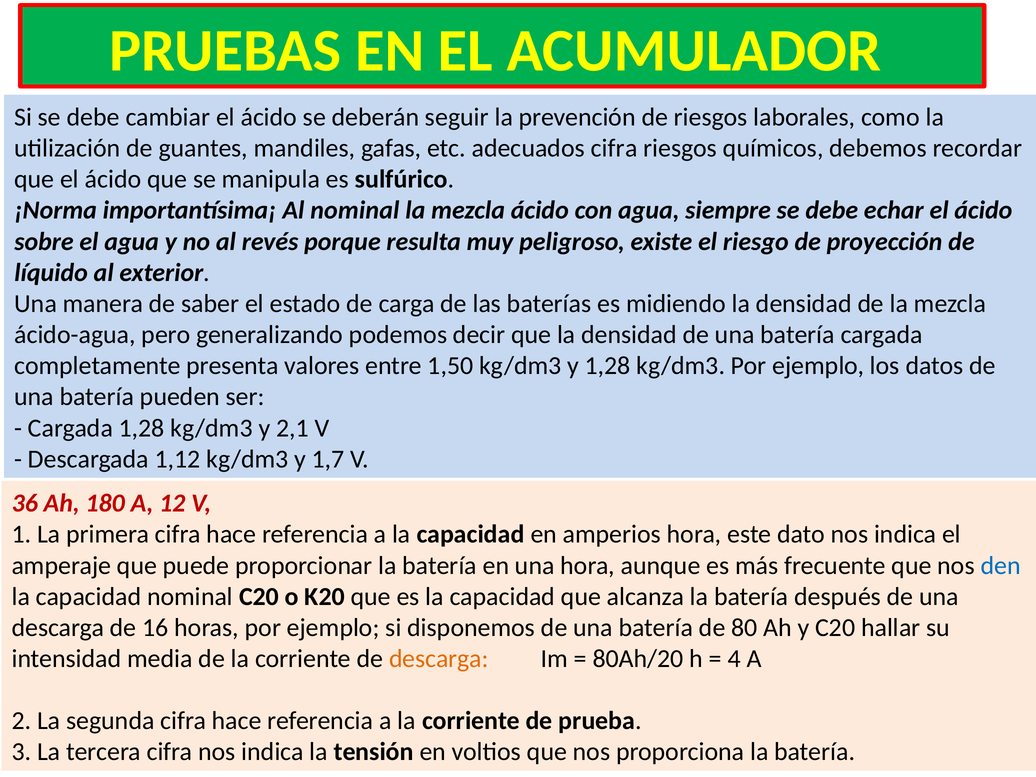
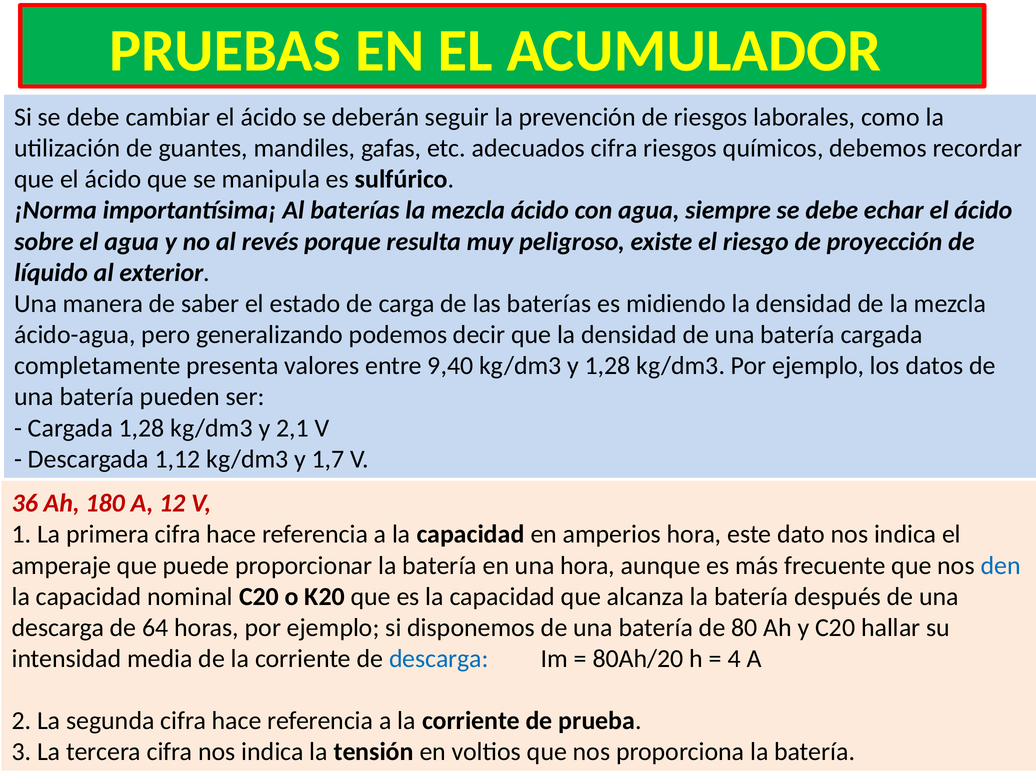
Al nominal: nominal -> baterías
1,50: 1,50 -> 9,40
16: 16 -> 64
descarga at (439, 659) colour: orange -> blue
